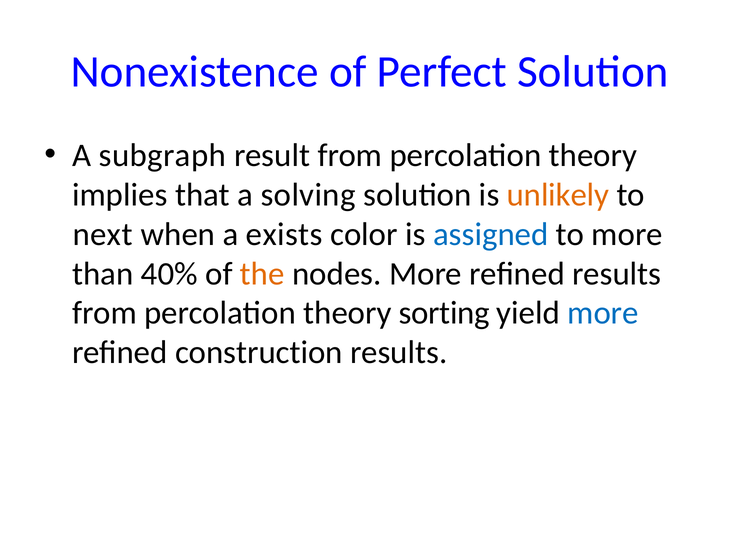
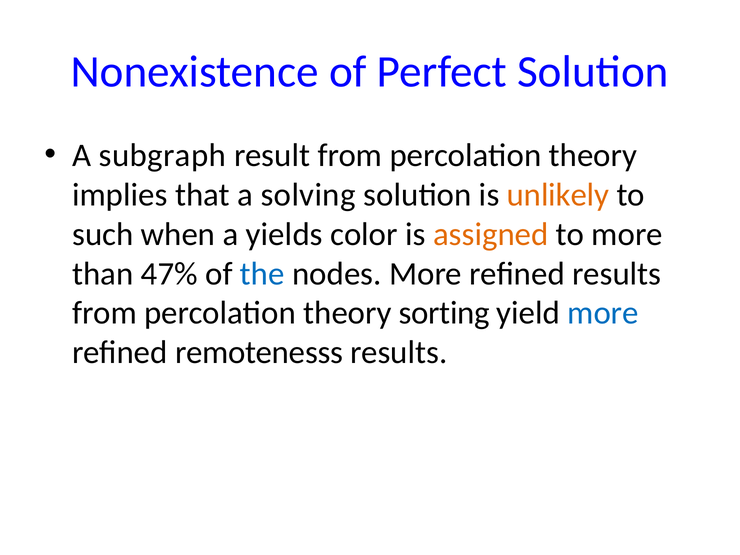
next: next -> such
exists: exists -> yields
assigned colour: blue -> orange
40%: 40% -> 47%
the colour: orange -> blue
construction: construction -> remotenesss
